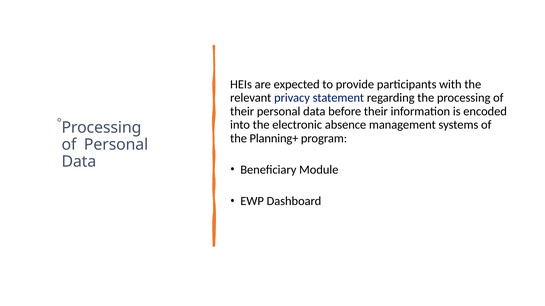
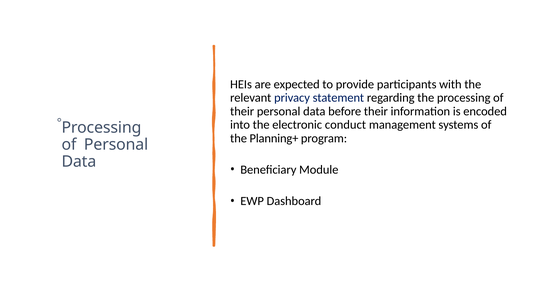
absence: absence -> conduct
